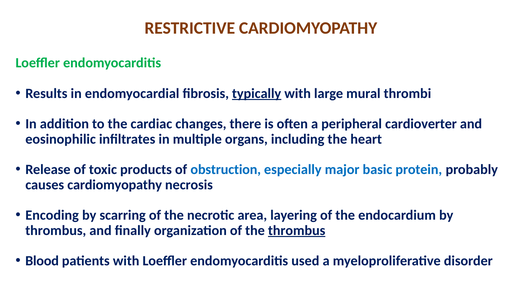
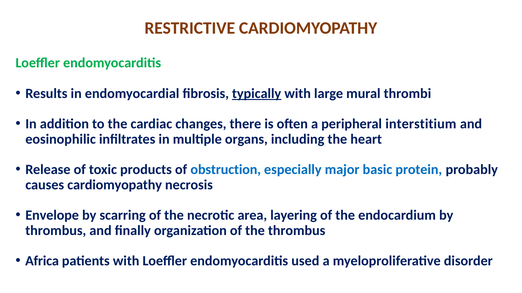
cardioverter: cardioverter -> interstitium
Encoding: Encoding -> Envelope
thrombus at (297, 231) underline: present -> none
Blood: Blood -> Africa
